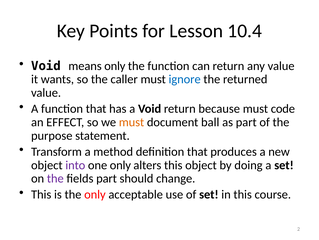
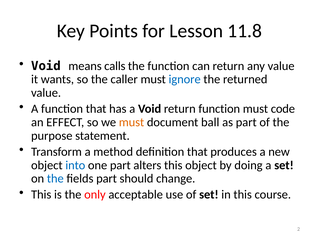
10.4: 10.4 -> 11.8
means only: only -> calls
return because: because -> function
into colour: purple -> blue
one only: only -> part
the at (55, 178) colour: purple -> blue
